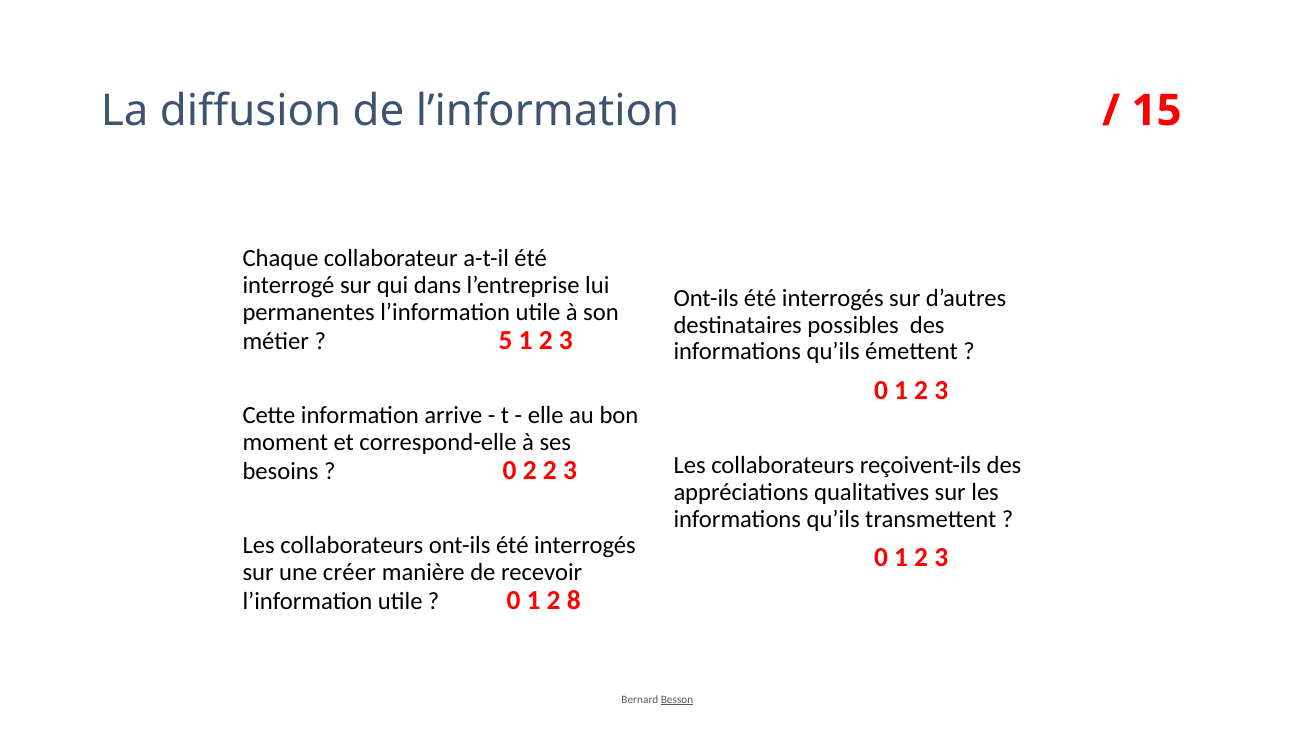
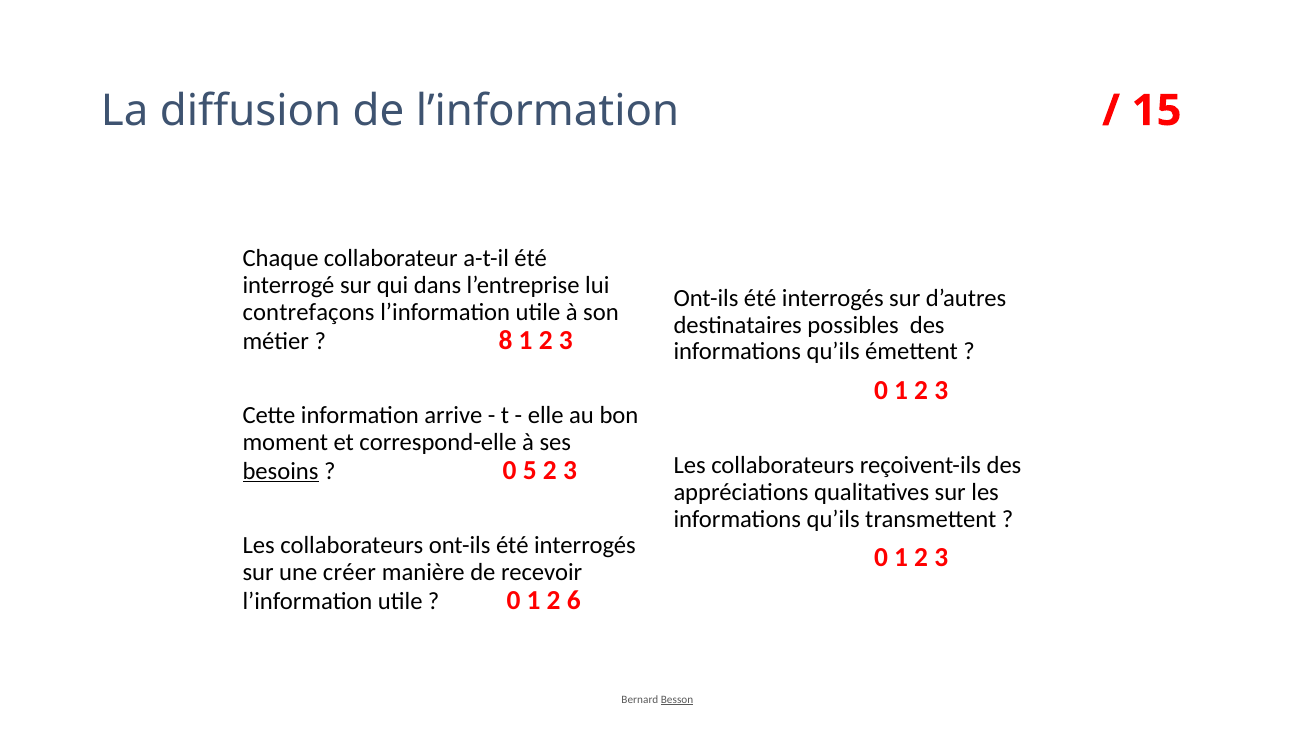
permanentes: permanentes -> contrefaçons
5: 5 -> 8
besoins underline: none -> present
0 2: 2 -> 5
8: 8 -> 6
